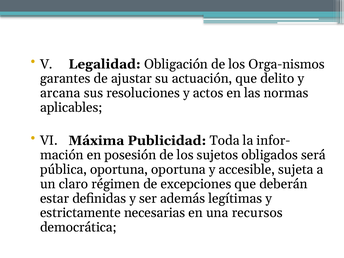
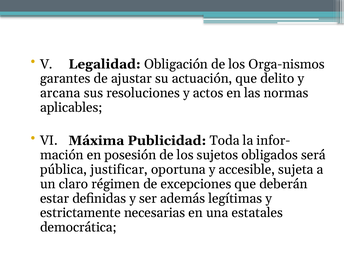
pública oportuna: oportuna -> justificar
recursos: recursos -> estatales
